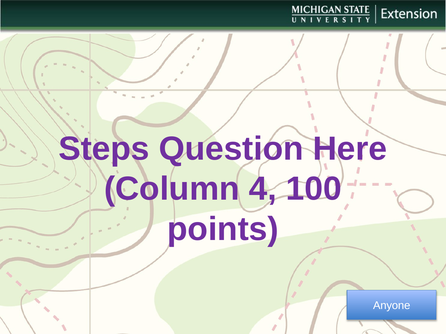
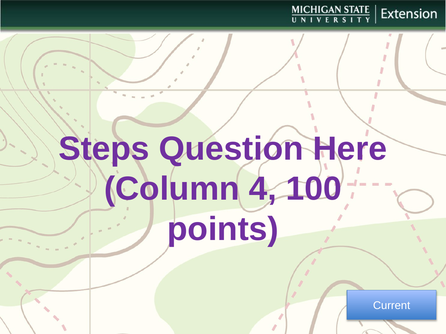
Anyone: Anyone -> Current
